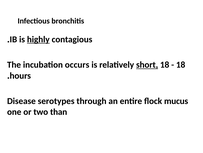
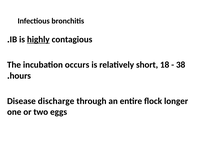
short underline: present -> none
18 at (181, 64): 18 -> 38
serotypes: serotypes -> discharge
mucus: mucus -> longer
than: than -> eggs
